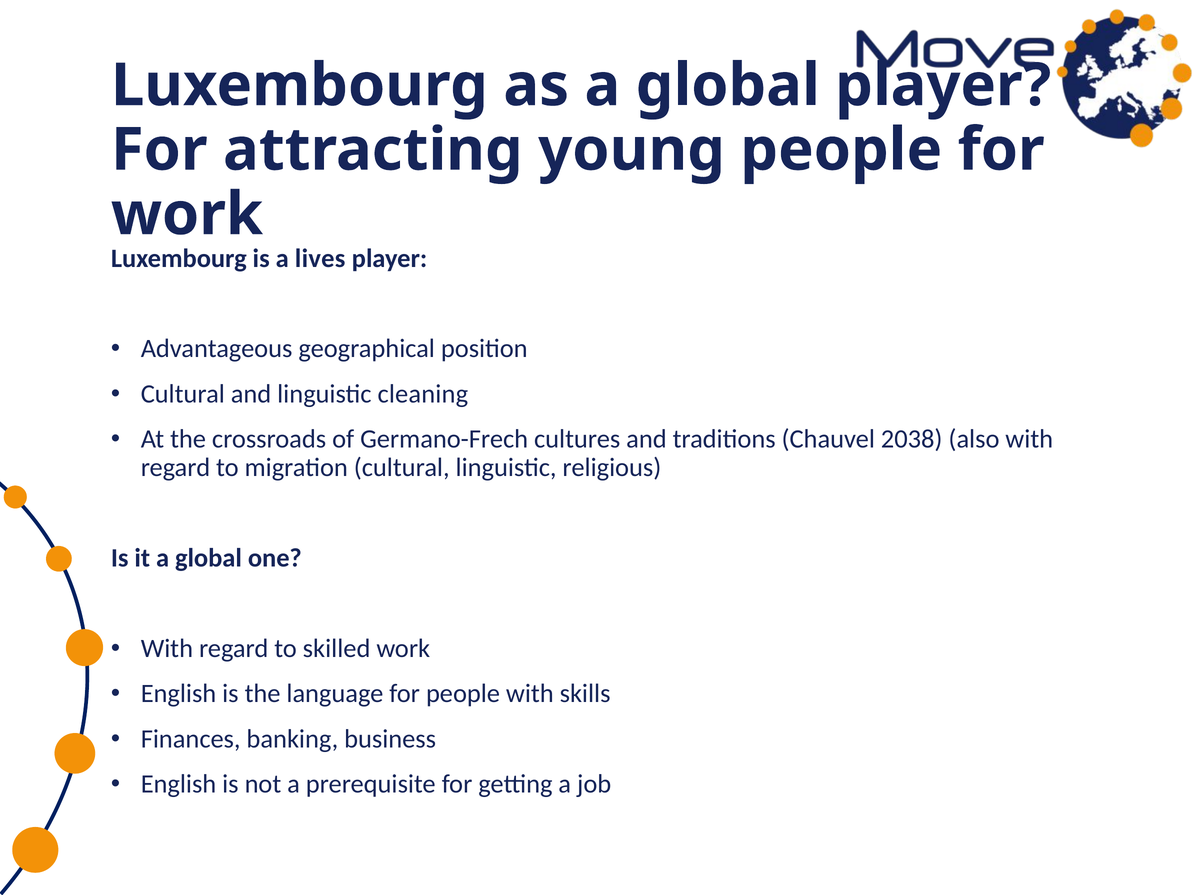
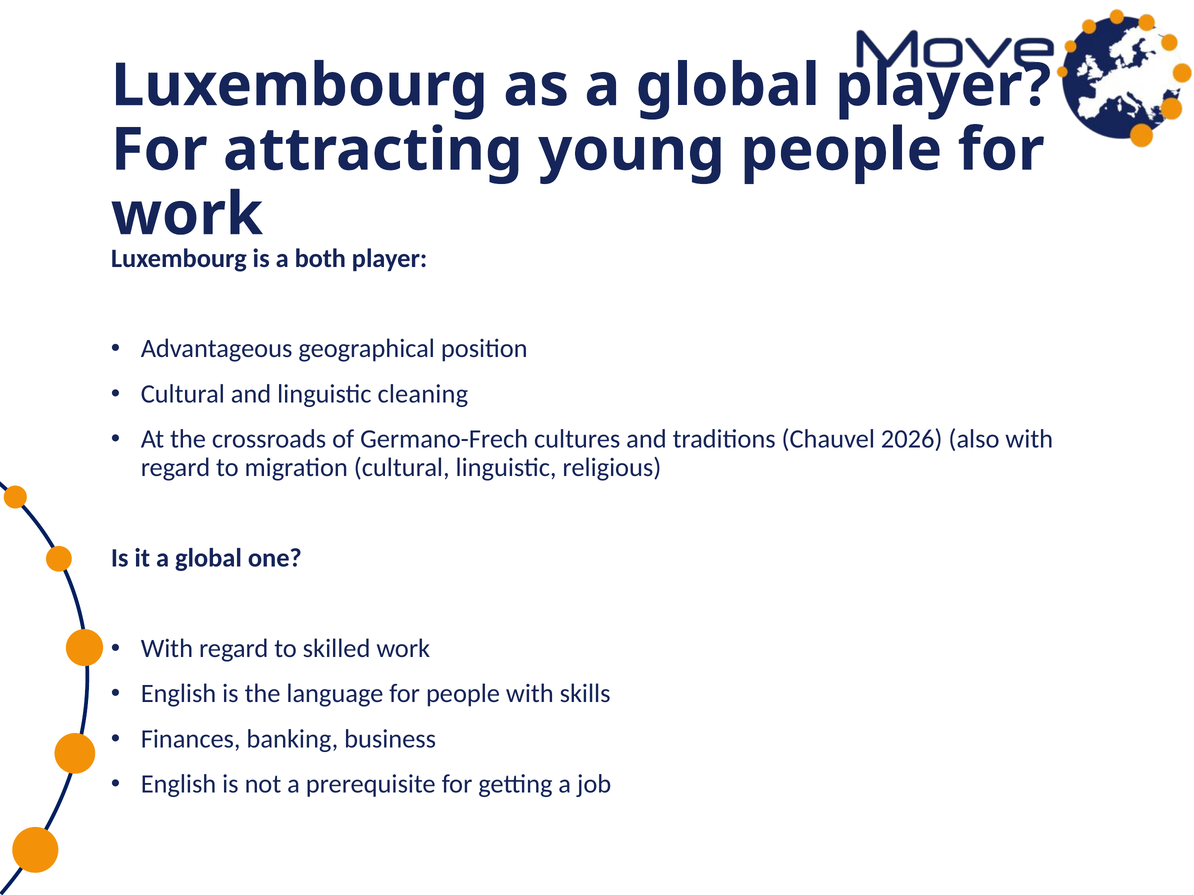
lives: lives -> both
2038: 2038 -> 2026
